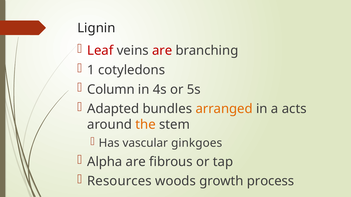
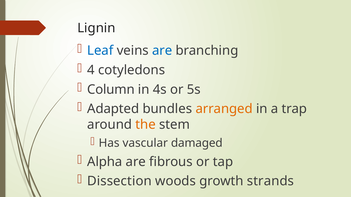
Leaf colour: red -> blue
are at (162, 51) colour: red -> blue
1: 1 -> 4
acts: acts -> trap
ginkgoes: ginkgoes -> damaged
Resources: Resources -> Dissection
process: process -> strands
